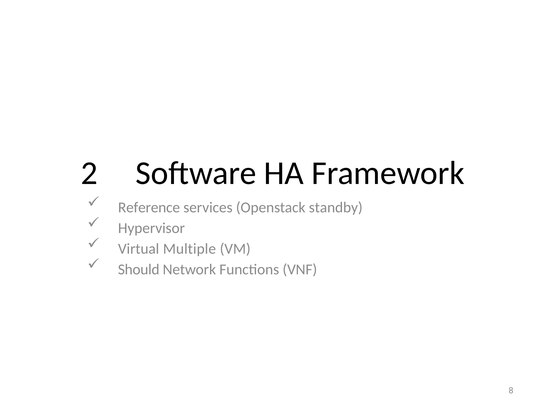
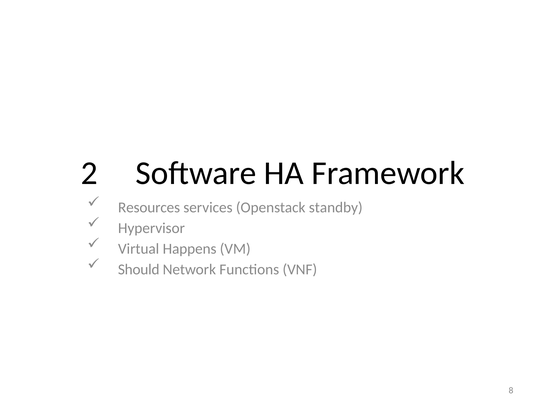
Reference: Reference -> Resources
Multiple: Multiple -> Happens
